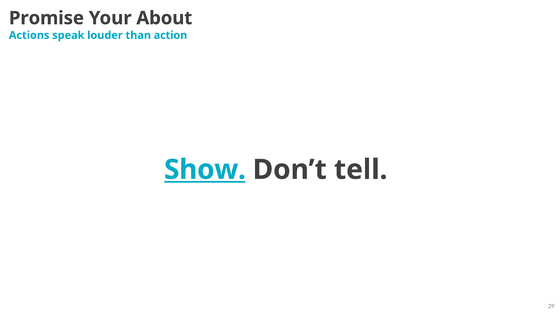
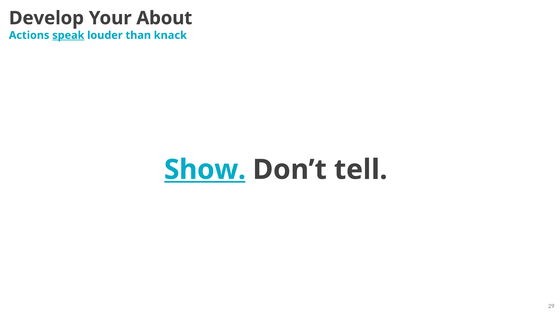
Promise: Promise -> Develop
speak underline: none -> present
action: action -> knack
